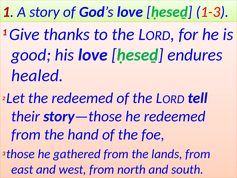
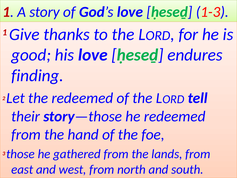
healed: healed -> finding
